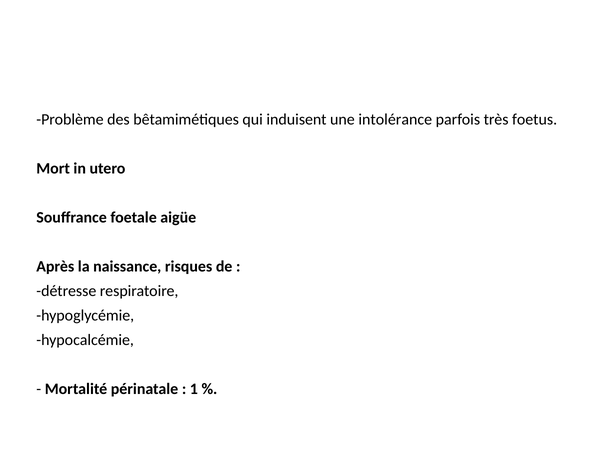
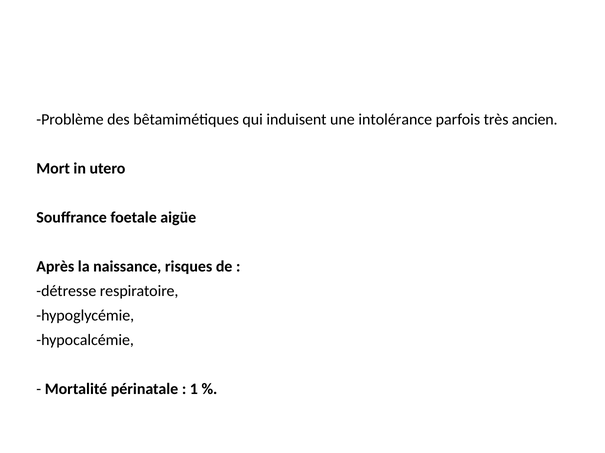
foetus: foetus -> ancien
